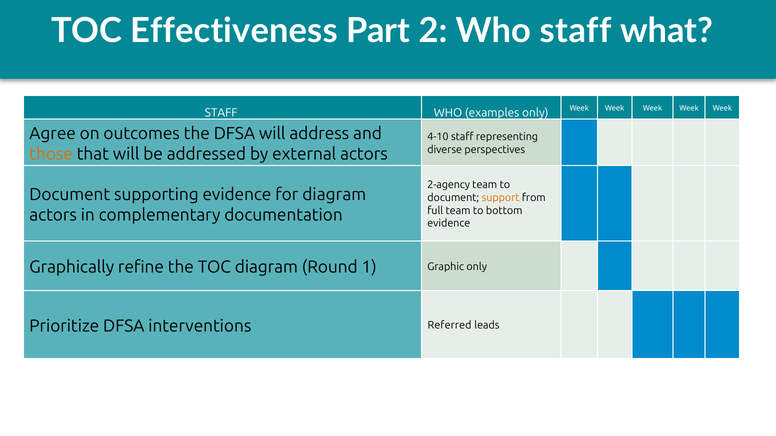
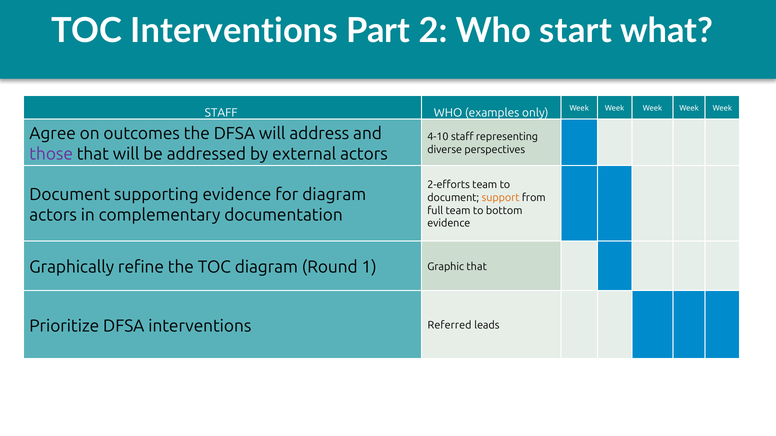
TOC Effectiveness: Effectiveness -> Interventions
Who staff: staff -> start
those colour: orange -> purple
2-agency: 2-agency -> 2-efforts
Graphic only: only -> that
